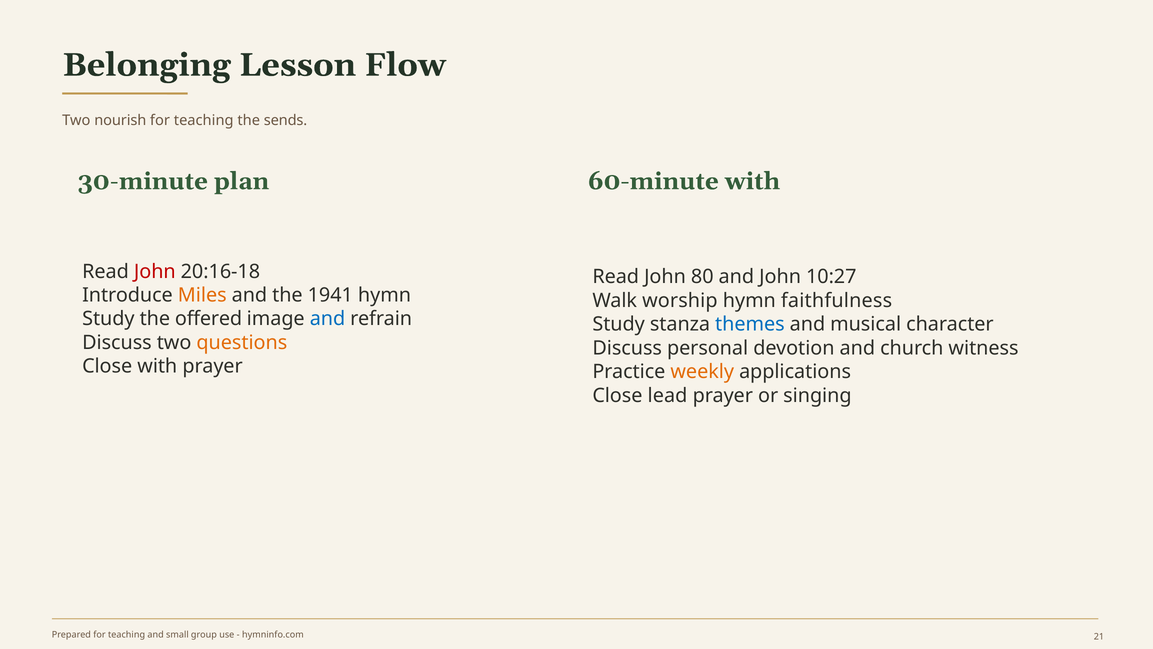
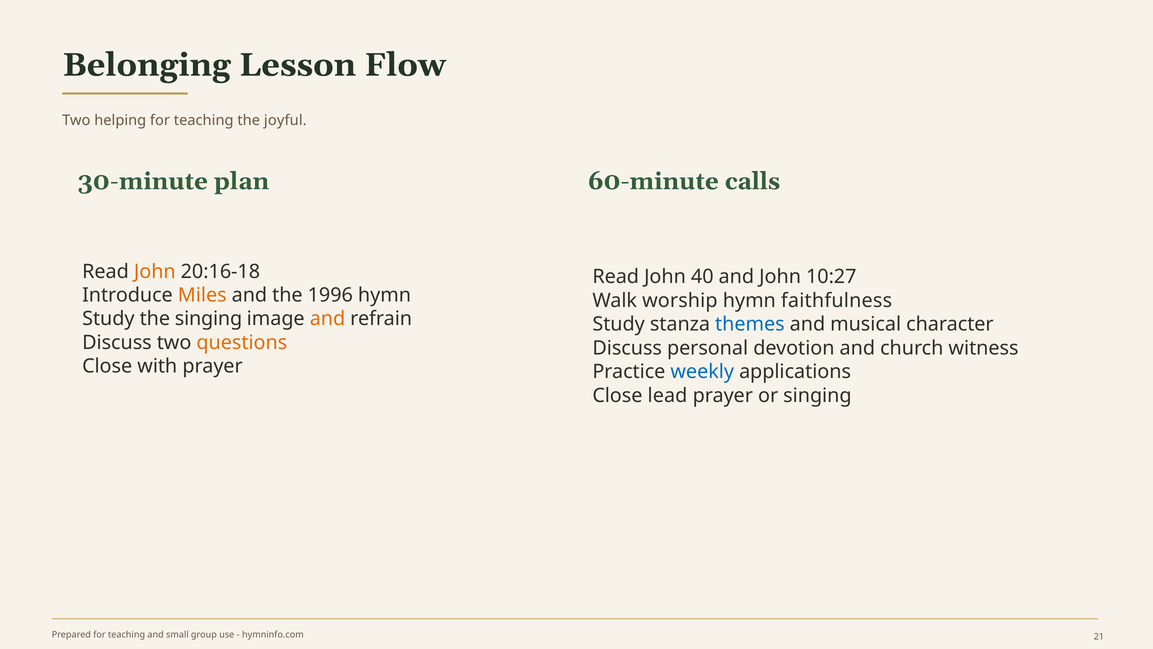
nourish: nourish -> helping
sends: sends -> joyful
60-minute with: with -> calls
John at (155, 271) colour: red -> orange
80: 80 -> 40
1941: 1941 -> 1996
the offered: offered -> singing
and at (327, 319) colour: blue -> orange
weekly colour: orange -> blue
